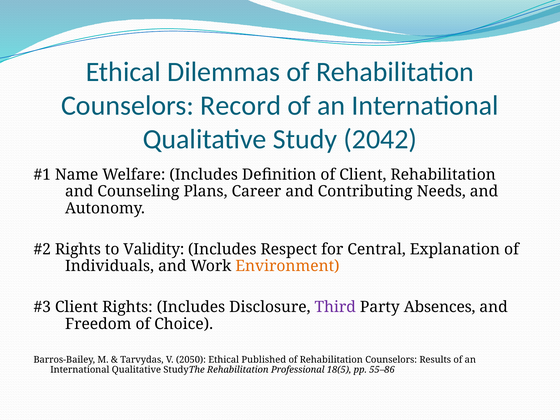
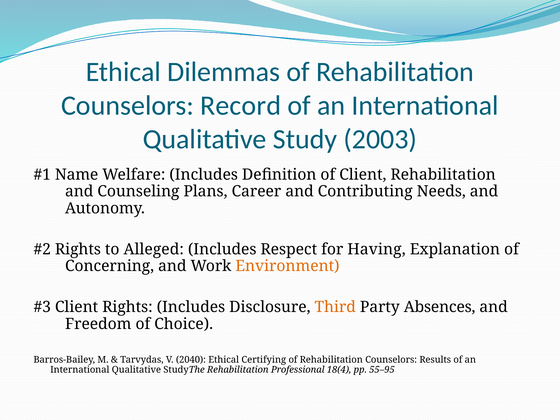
2042: 2042 -> 2003
Validity: Validity -> Alleged
Central: Central -> Having
Individuals: Individuals -> Concerning
Third colour: purple -> orange
2050: 2050 -> 2040
Published: Published -> Certifying
18(5: 18(5 -> 18(4
55–86: 55–86 -> 55–95
